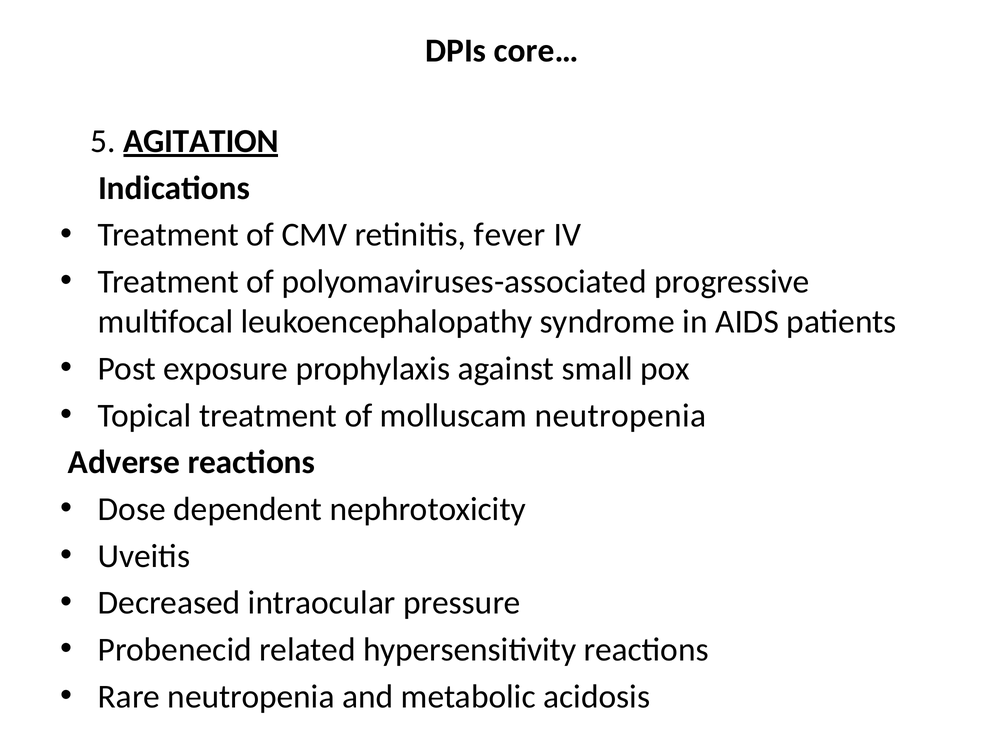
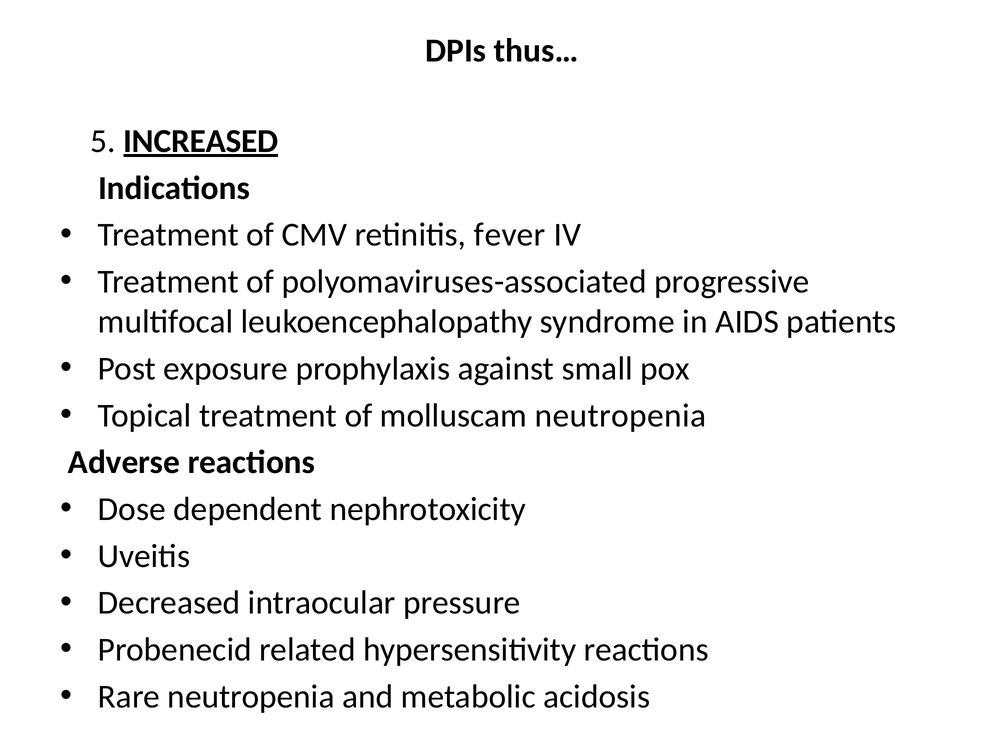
core…: core… -> thus…
AGITATION: AGITATION -> INCREASED
